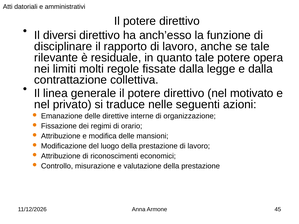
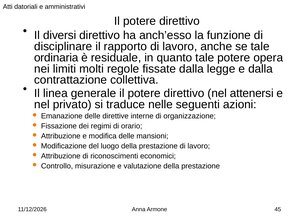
rilevante: rilevante -> ordinaria
motivato: motivato -> attenersi
